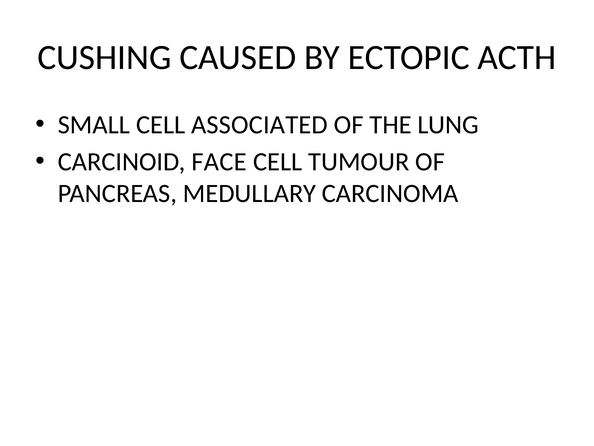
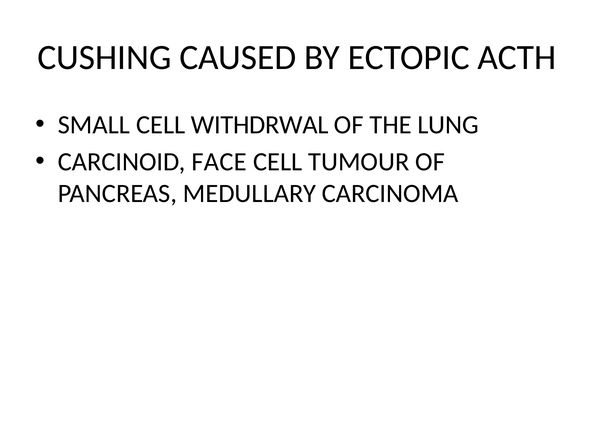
ASSOCIATED: ASSOCIATED -> WITHDRWAL
